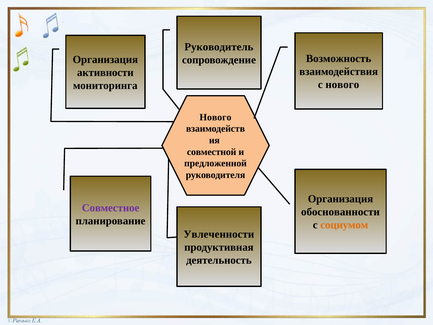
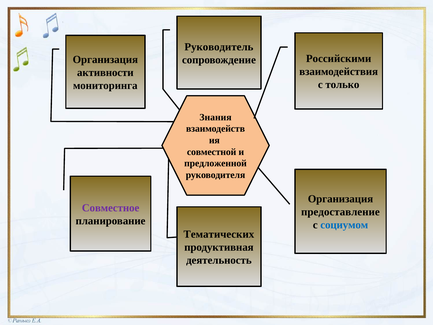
Возможность: Возможность -> Российскими
с нового: нового -> только
Нового at (215, 117): Нового -> Знания
обоснованности: обоснованности -> предоставление
социумом colour: orange -> blue
Увлеченности: Увлеченности -> Тематических
